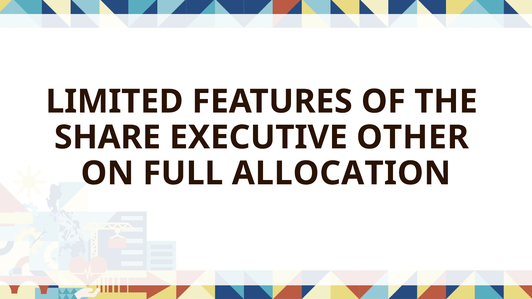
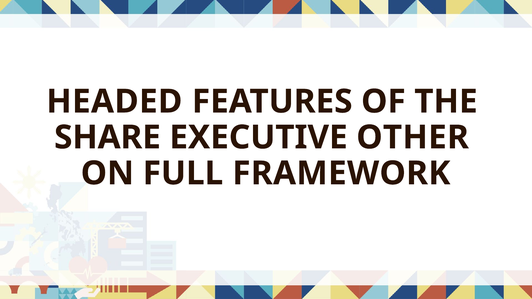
LIMITED: LIMITED -> HEADED
ALLOCATION: ALLOCATION -> FRAMEWORK
